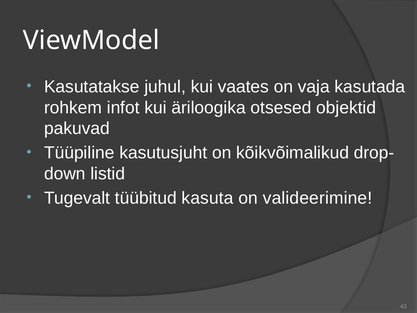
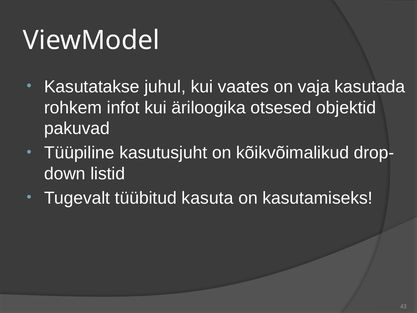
valideerimine: valideerimine -> kasutamiseks
